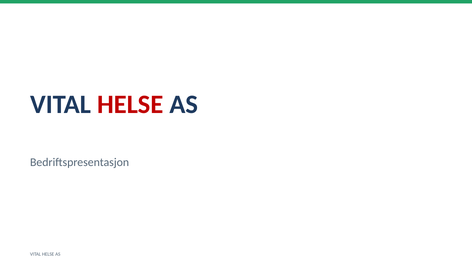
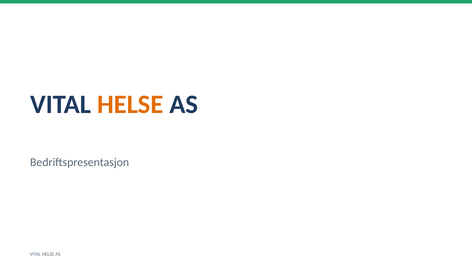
HELSE at (130, 105) colour: red -> orange
